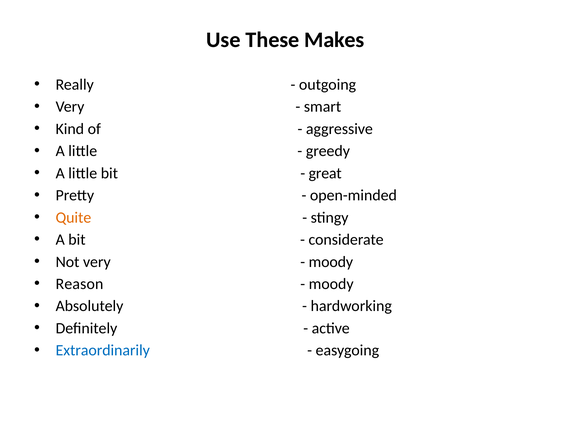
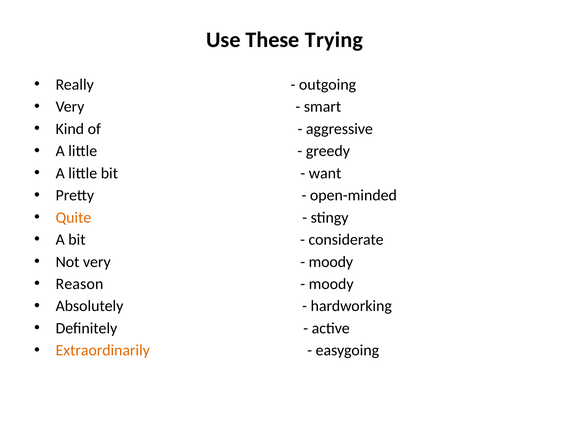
Makes: Makes -> Trying
great: great -> want
Extraordinarily colour: blue -> orange
